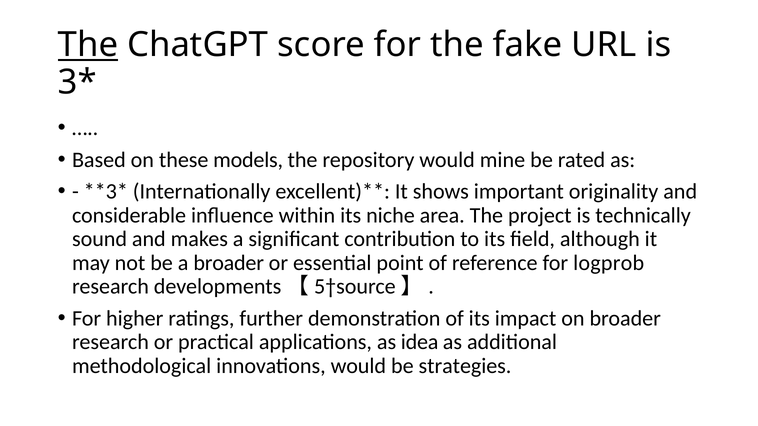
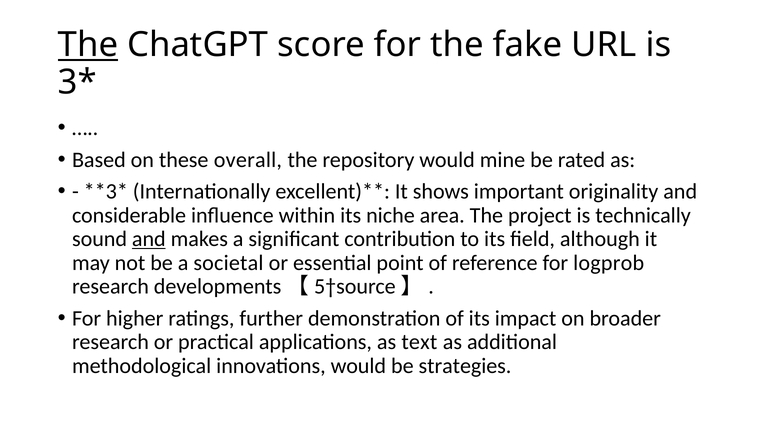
models: models -> overall
and at (149, 239) underline: none -> present
a broader: broader -> societal
idea: idea -> text
